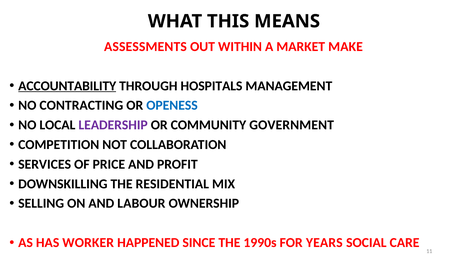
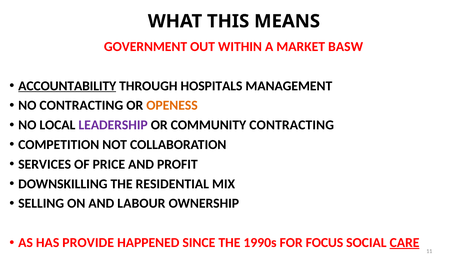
ASSESSMENTS: ASSESSMENTS -> GOVERNMENT
MAKE: MAKE -> BASW
OPENESS colour: blue -> orange
COMMUNITY GOVERNMENT: GOVERNMENT -> CONTRACTING
WORKER: WORKER -> PROVIDE
YEARS: YEARS -> FOCUS
CARE underline: none -> present
